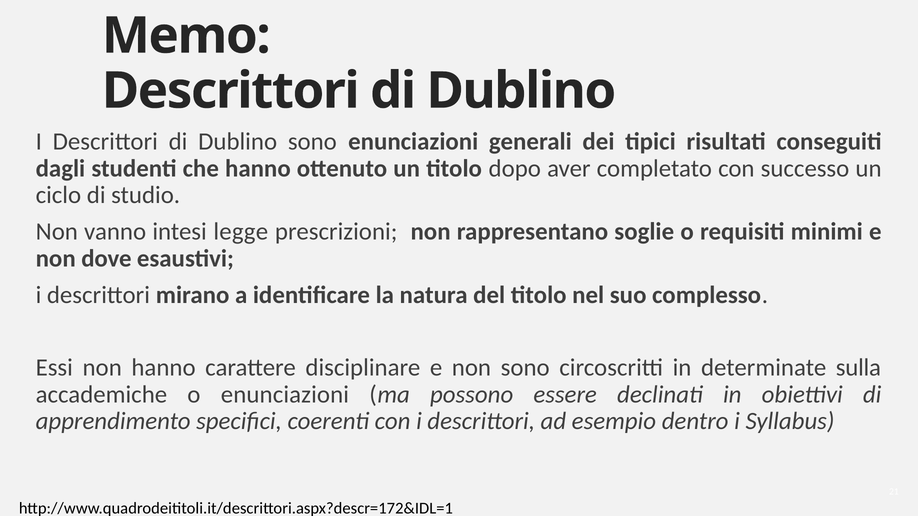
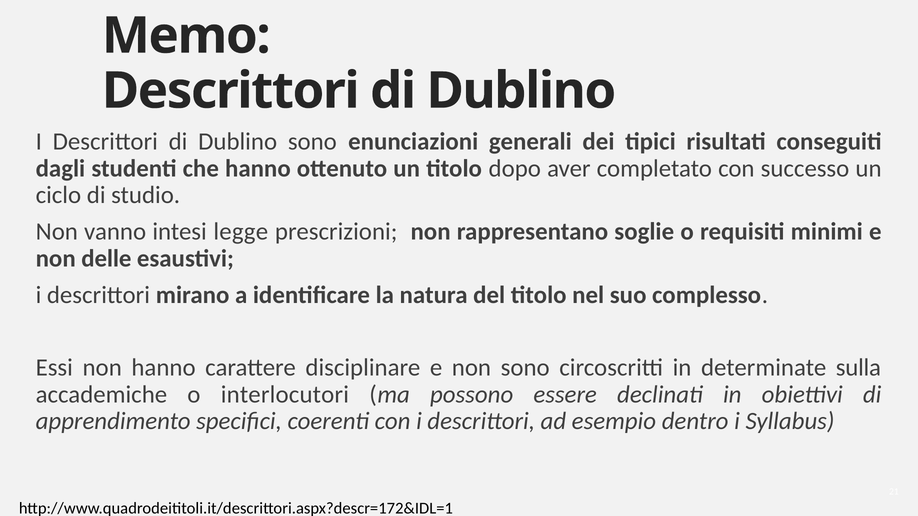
dove: dove -> delle
o enunciazioni: enunciazioni -> interlocutori
